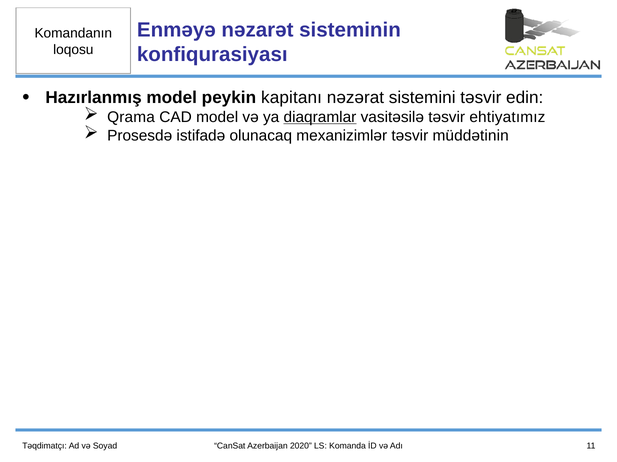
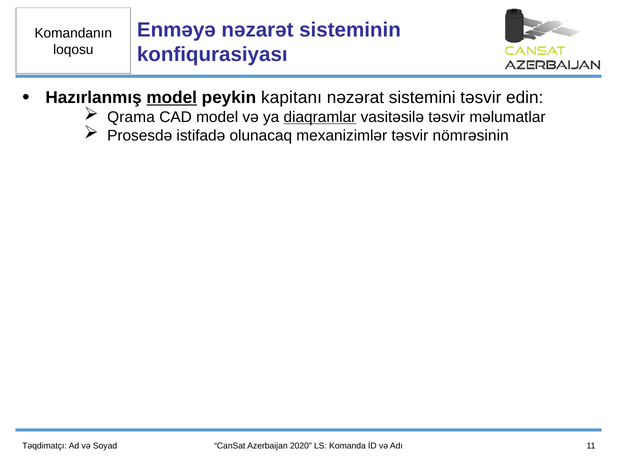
model at (172, 98) underline: none -> present
ehtiyatımız: ehtiyatımız -> məlumatlar
müddətinin: müddətinin -> nömrəsinin
